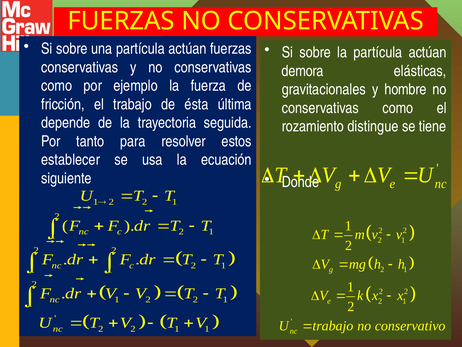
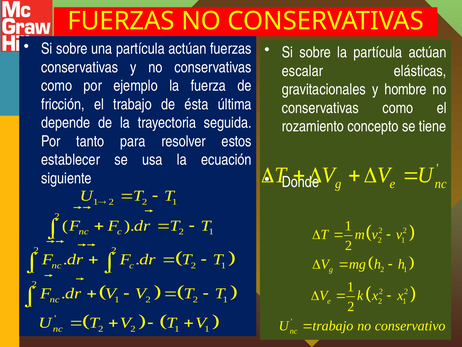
demora: demora -> escalar
distingue: distingue -> concepto
